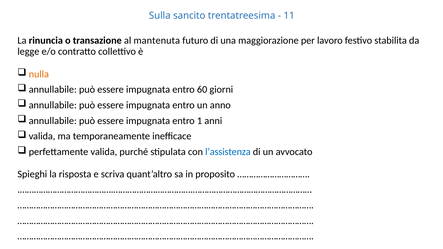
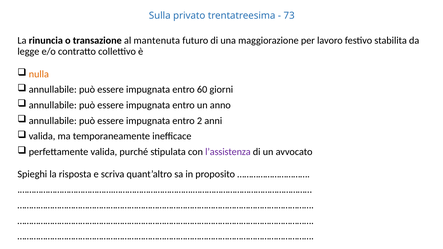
sancito: sancito -> privato
11: 11 -> 73
1: 1 -> 2
l’assistenza colour: blue -> purple
